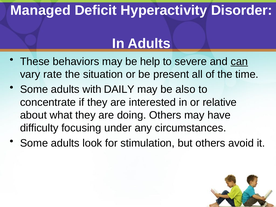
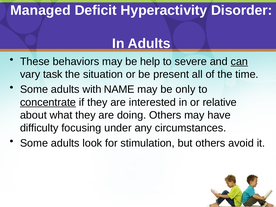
rate: rate -> task
DAILY: DAILY -> NAME
also: also -> only
concentrate underline: none -> present
